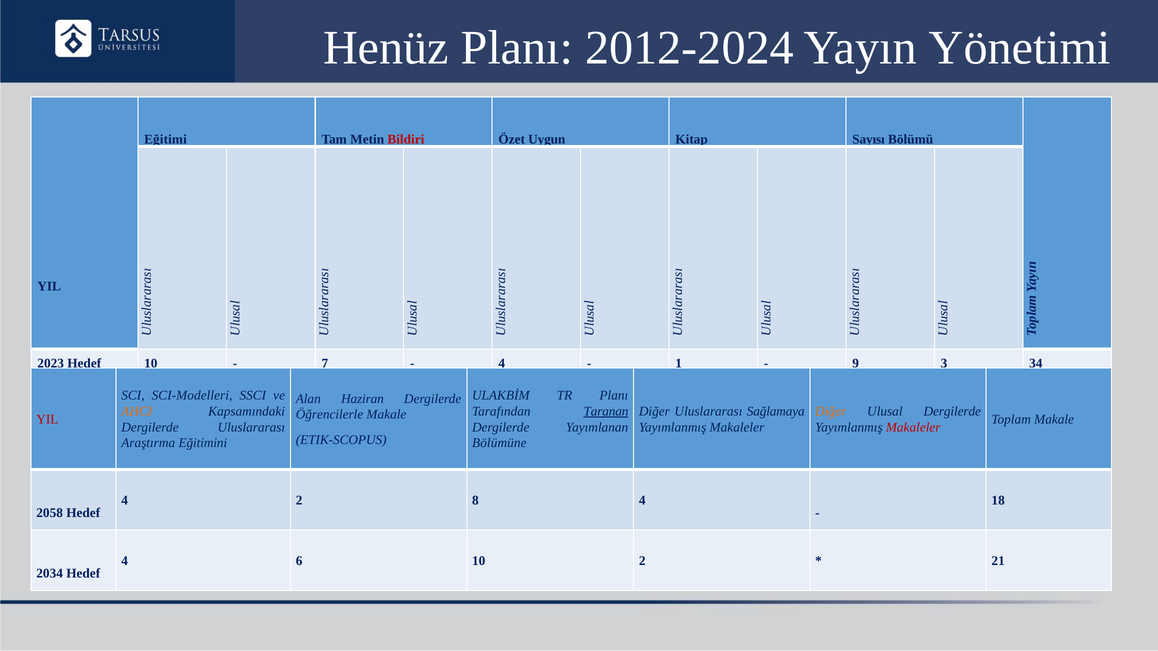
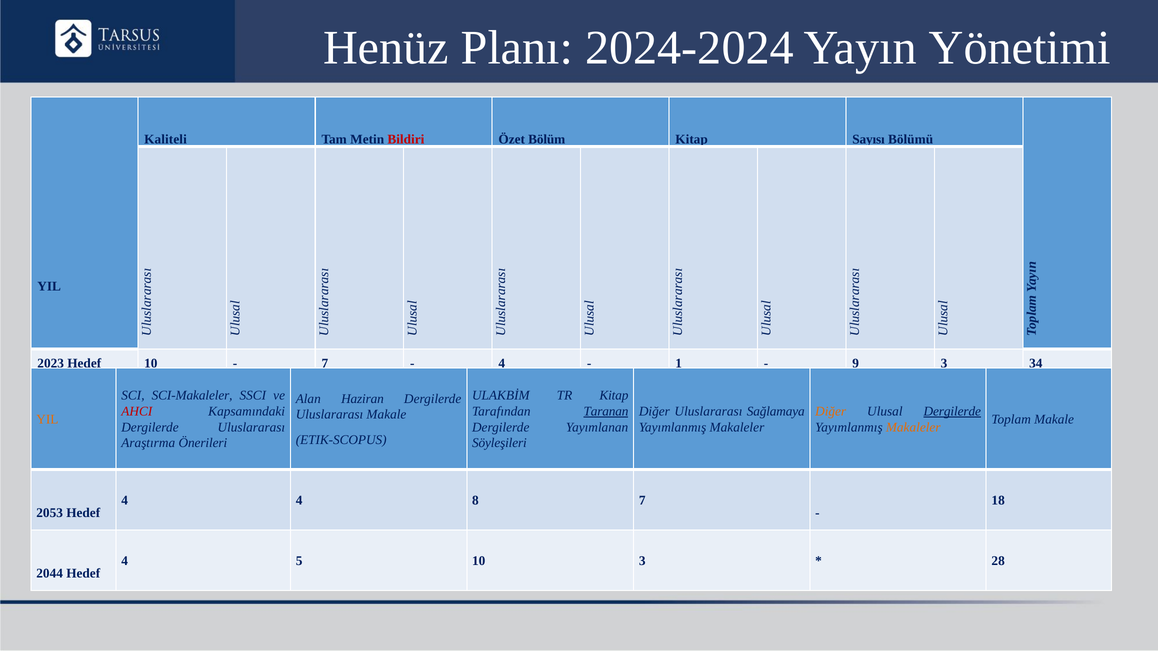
2012-2024: 2012-2024 -> 2024-2024
Eğitimi: Eğitimi -> Kaliteli
Uygun: Uygun -> Bölüm
SCI-Modelleri: SCI-Modelleri -> SCI-Makaleler
TR Planı: Planı -> Kitap
AHCI colour: orange -> red
Dergilerde at (952, 412) underline: none -> present
Öğrencilerle at (330, 415): Öğrencilerle -> Uluslararası
YIL at (47, 420) colour: red -> orange
Makaleler at (913, 427) colour: red -> orange
Eğitimini: Eğitimini -> Önerileri
Bölümüne: Bölümüne -> Söyleşileri
4 2: 2 -> 4
8 4: 4 -> 7
2058: 2058 -> 2053
6: 6 -> 5
10 2: 2 -> 3
21: 21 -> 28
2034: 2034 -> 2044
